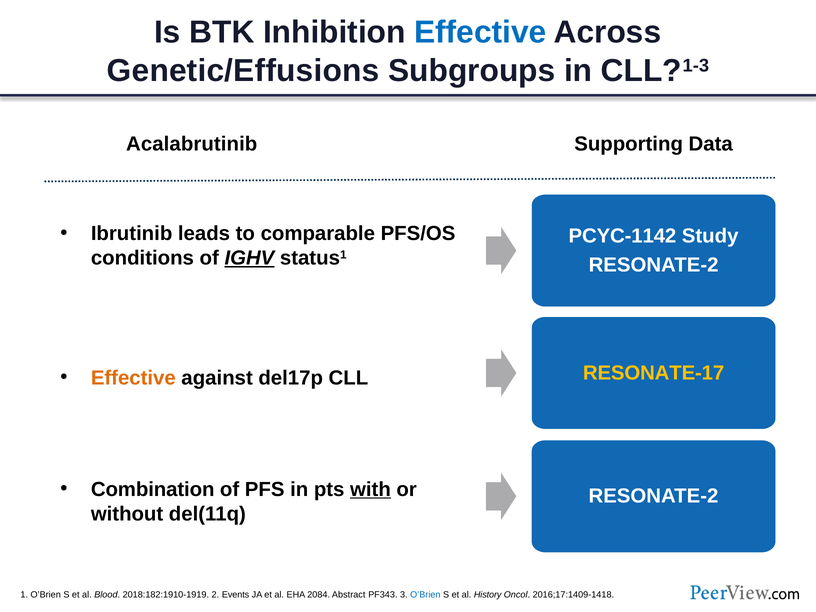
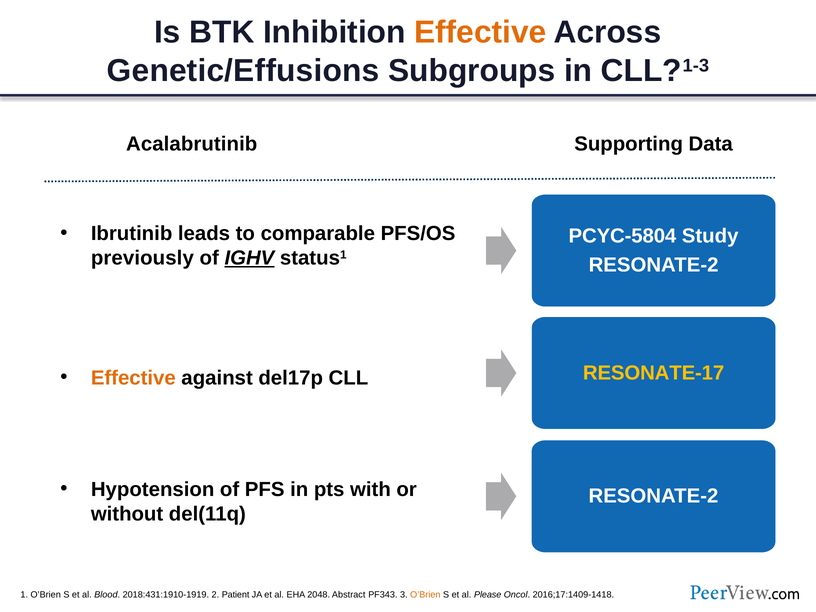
Effective at (480, 32) colour: blue -> orange
PCYC-1142: PCYC-1142 -> PCYC-5804
conditions: conditions -> previously
Combination: Combination -> Hypotension
with underline: present -> none
2018:182:1910-1919: 2018:182:1910-1919 -> 2018:431:1910-1919
Events: Events -> Patient
2084: 2084 -> 2048
O’Brien at (425, 595) colour: blue -> orange
History: History -> Please
